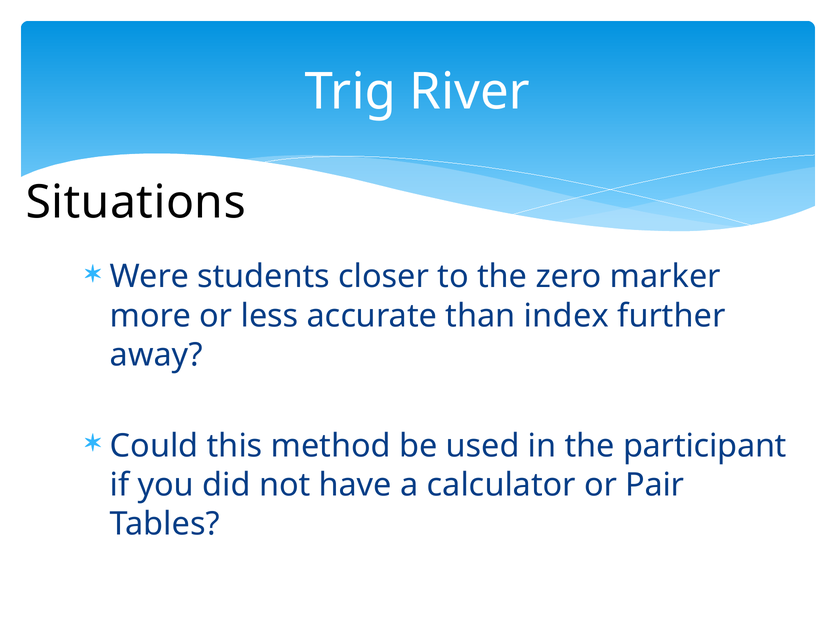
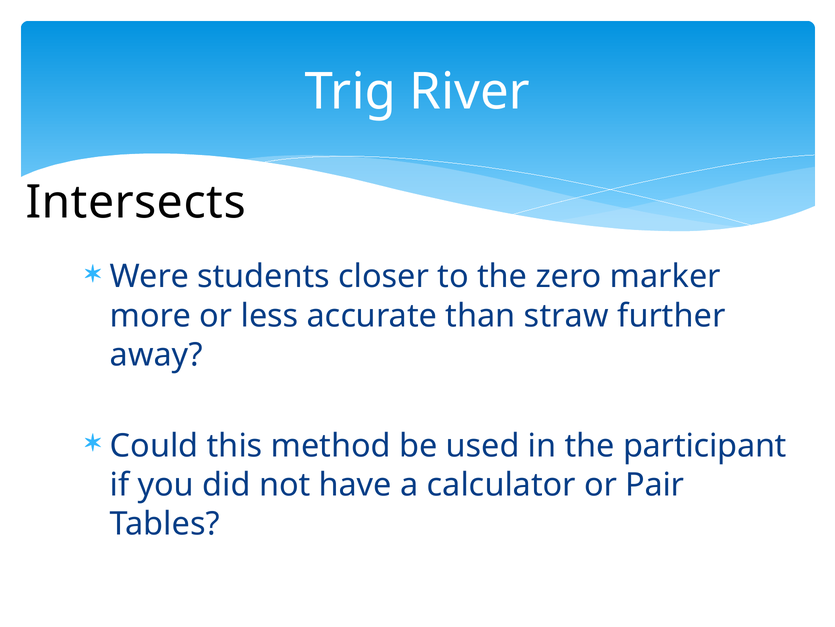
Situations: Situations -> Intersects
index: index -> straw
